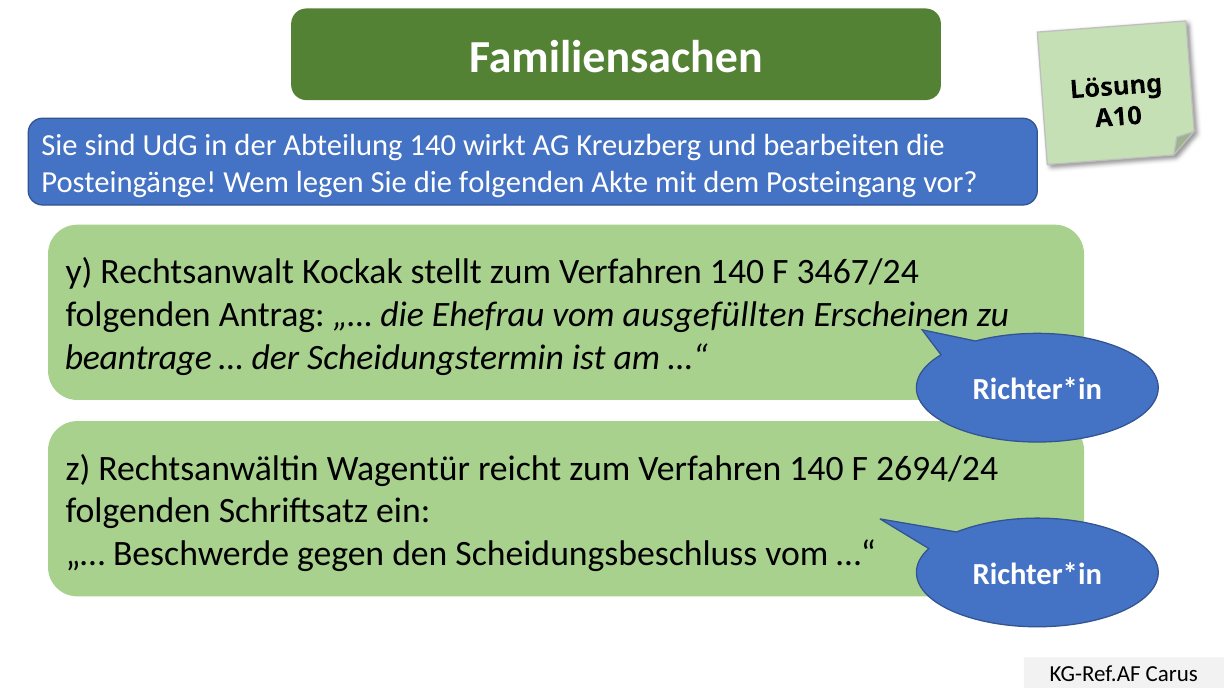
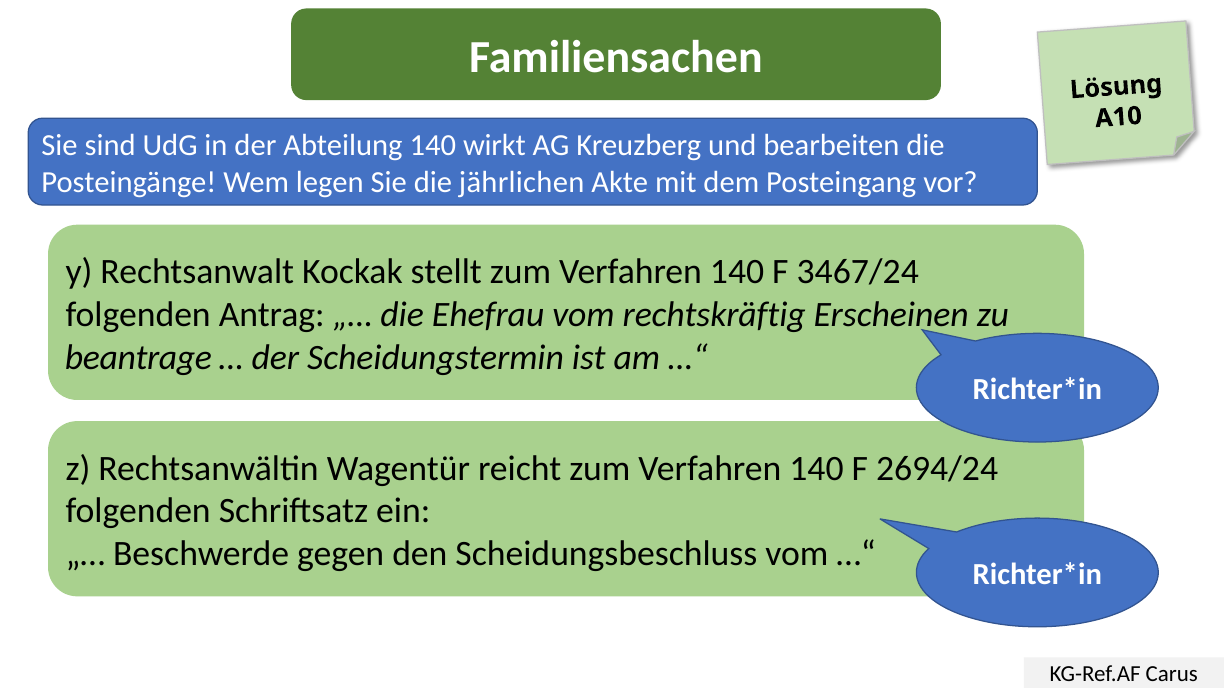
die folgenden: folgenden -> jährlichen
ausgefüllten: ausgefüllten -> rechtskräftig
